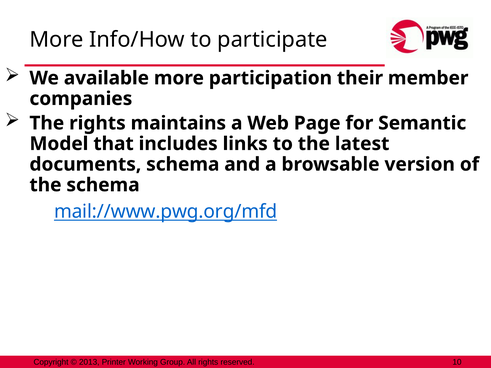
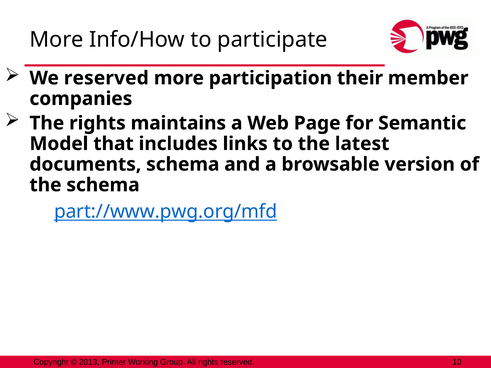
We available: available -> reserved
mail://www.pwg.org/mfd: mail://www.pwg.org/mfd -> part://www.pwg.org/mfd
